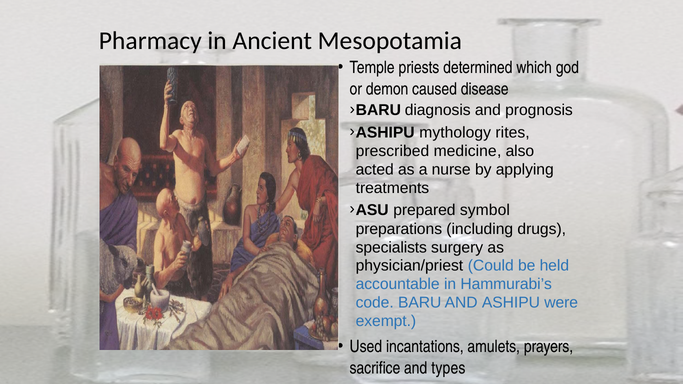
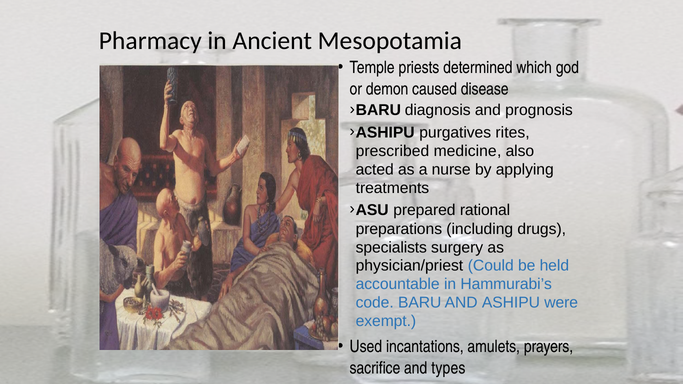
mythology: mythology -> purgatives
symbol: symbol -> rational
